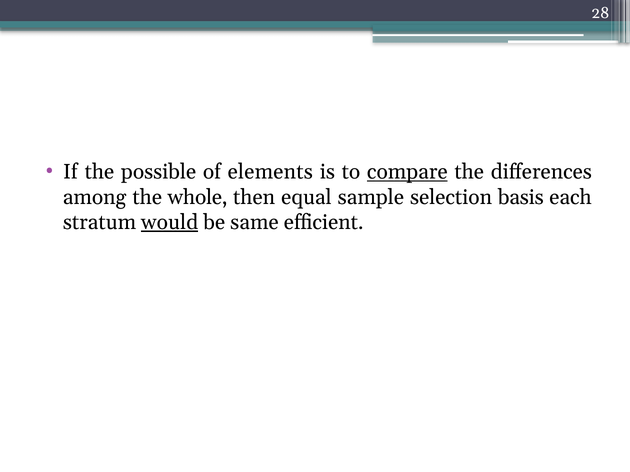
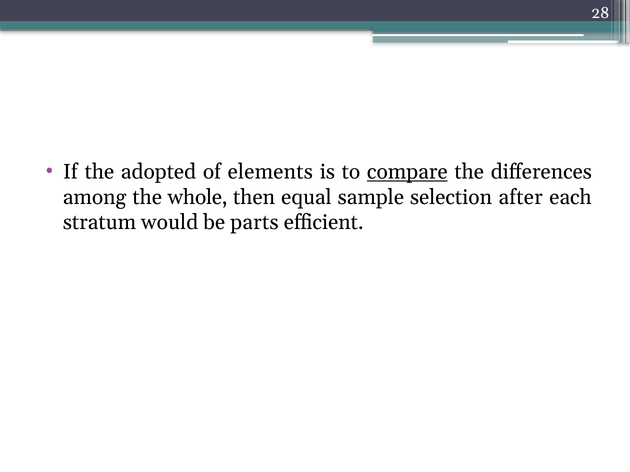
possible: possible -> adopted
basis: basis -> after
would underline: present -> none
same: same -> parts
